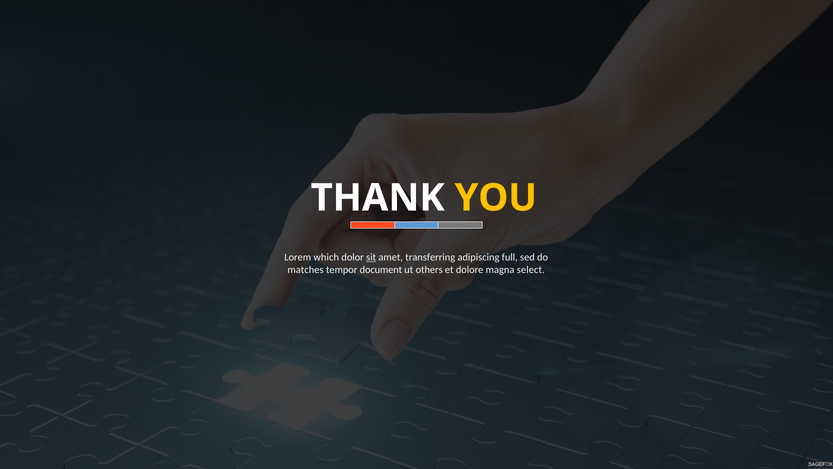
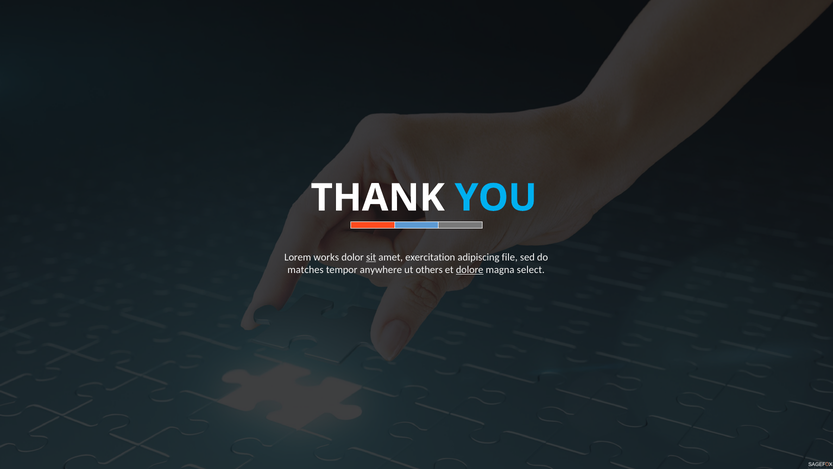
YOU colour: yellow -> light blue
which: which -> works
transferring: transferring -> exercitation
full: full -> file
document: document -> anywhere
dolore underline: none -> present
